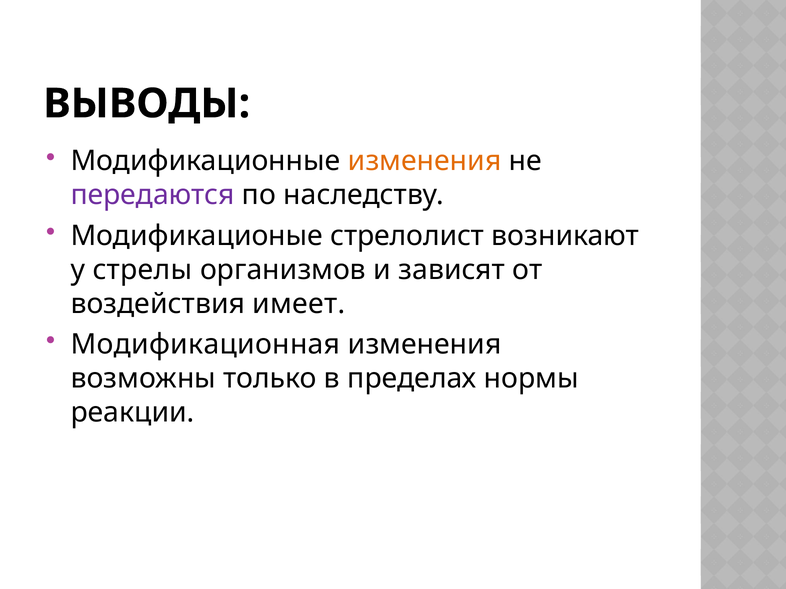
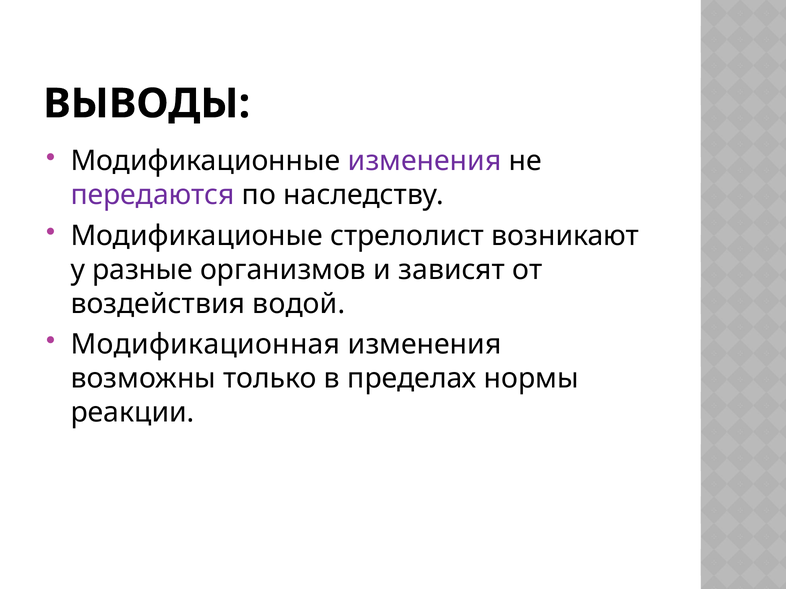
изменения at (425, 161) colour: orange -> purple
стрелы: стрелы -> разные
имеет: имеет -> водой
